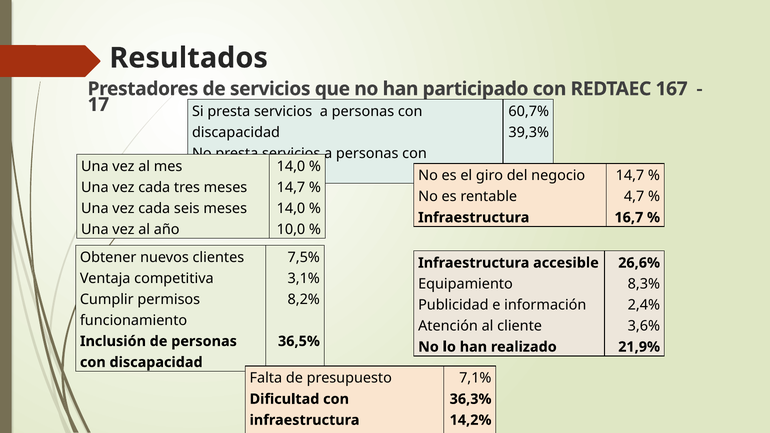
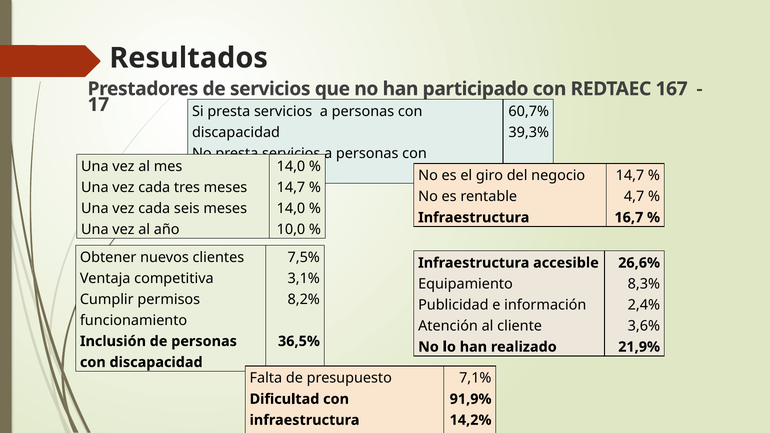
36,3%: 36,3% -> 91,9%
